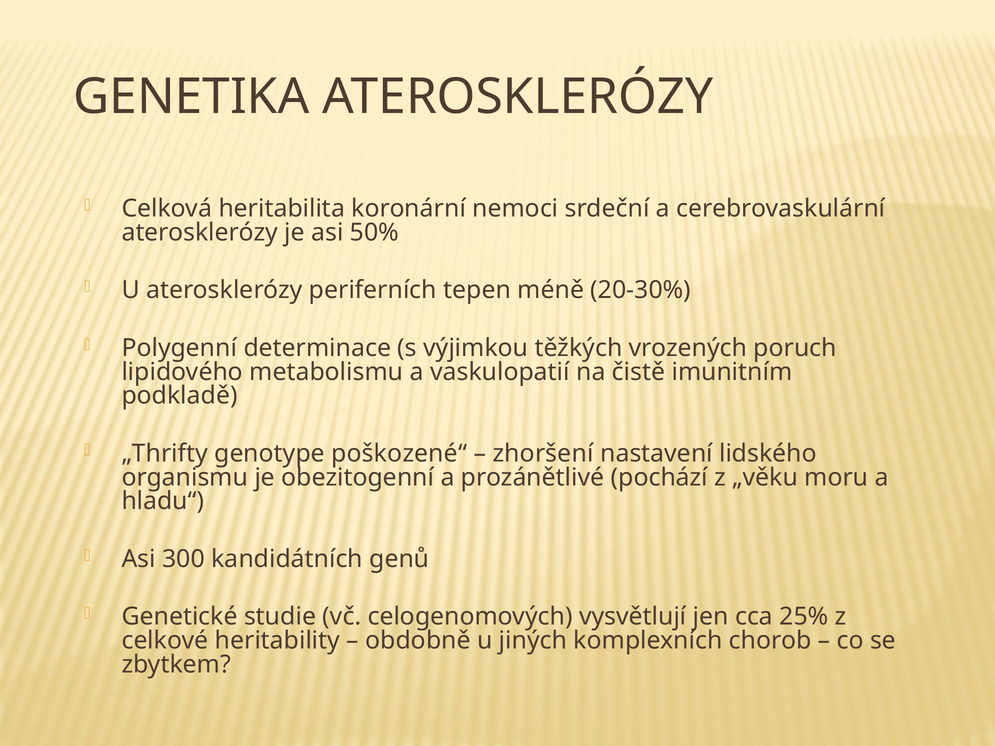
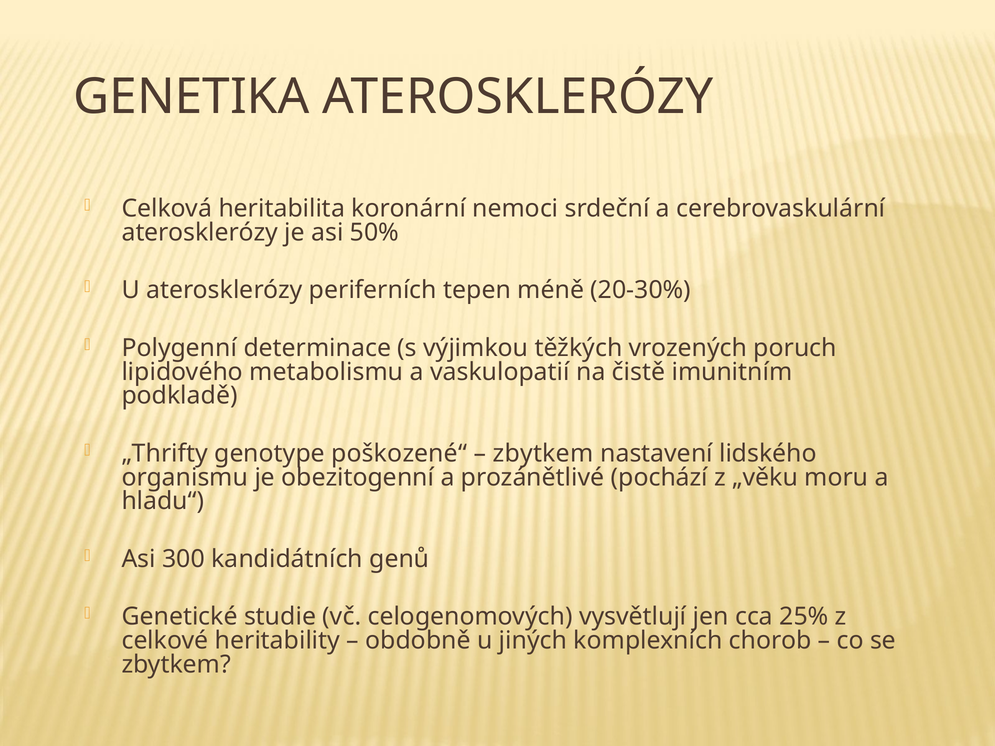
zhoršení at (543, 454): zhoršení -> zbytkem
